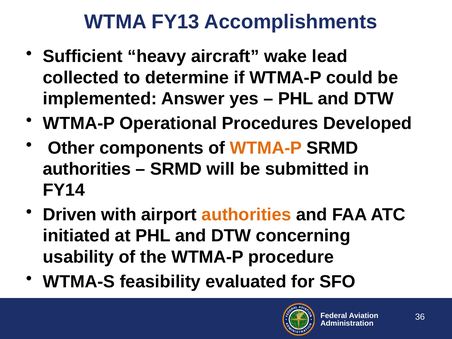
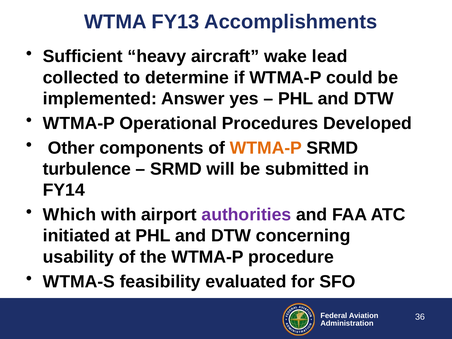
authorities at (87, 169): authorities -> turbulence
Driven: Driven -> Which
authorities at (246, 215) colour: orange -> purple
